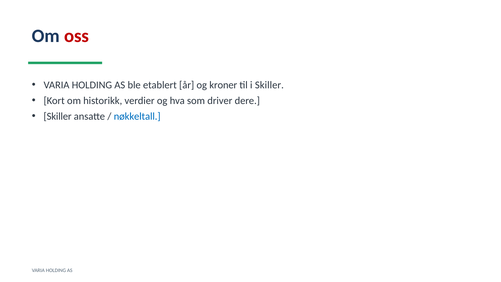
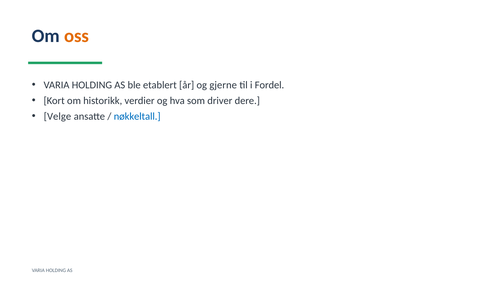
oss colour: red -> orange
kroner: kroner -> gjerne
i Skiller: Skiller -> Fordel
Skiller at (58, 116): Skiller -> Velge
